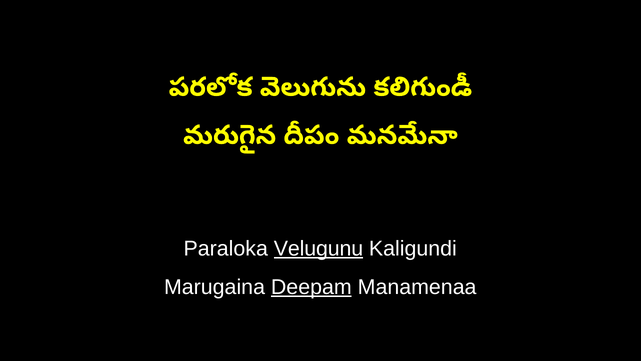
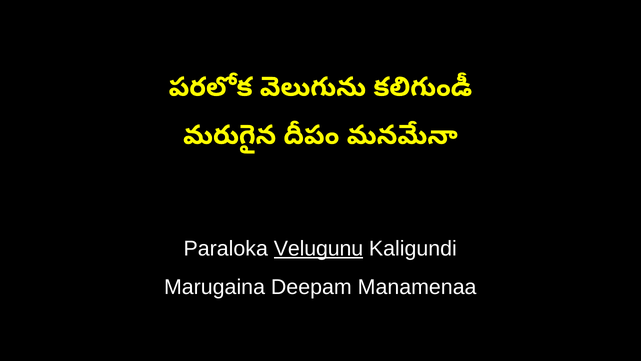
Deepam underline: present -> none
